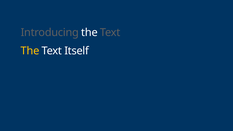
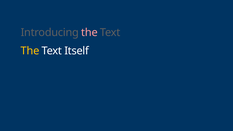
the at (89, 33) colour: white -> pink
